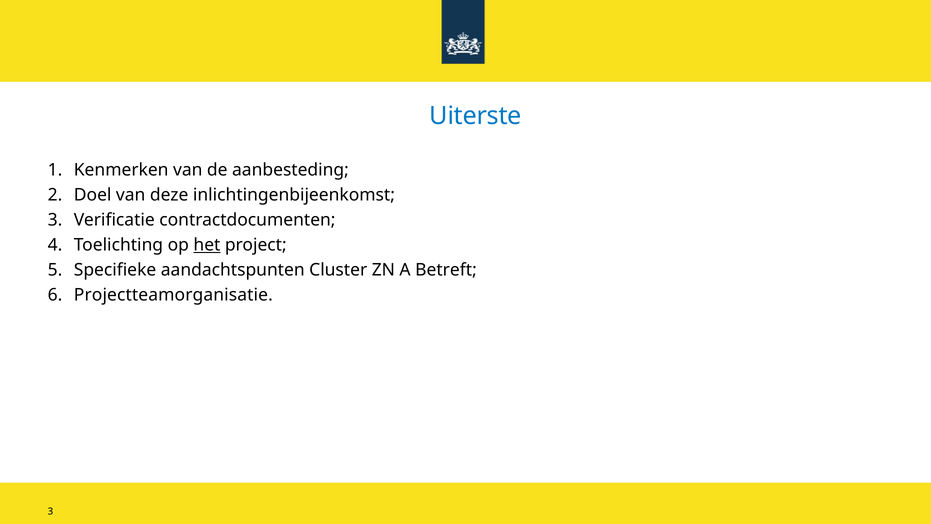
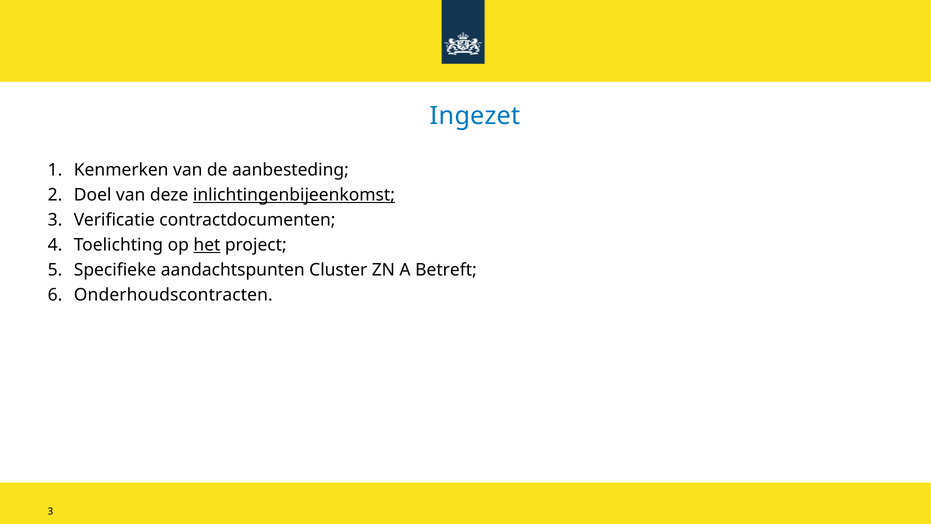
Uiterste: Uiterste -> Ingezet
inlichtingenbijeenkomst underline: none -> present
Projectteamorganisatie: Projectteamorganisatie -> Onderhoudscontracten
